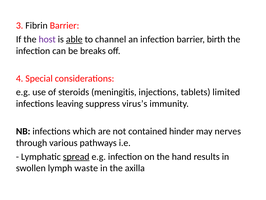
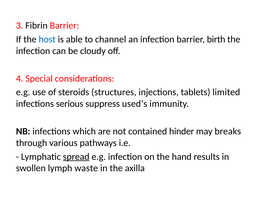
host colour: purple -> blue
able underline: present -> none
breaks: breaks -> cloudy
meningitis: meningitis -> structures
leaving: leaving -> serious
virus’s: virus’s -> used’s
nerves: nerves -> breaks
